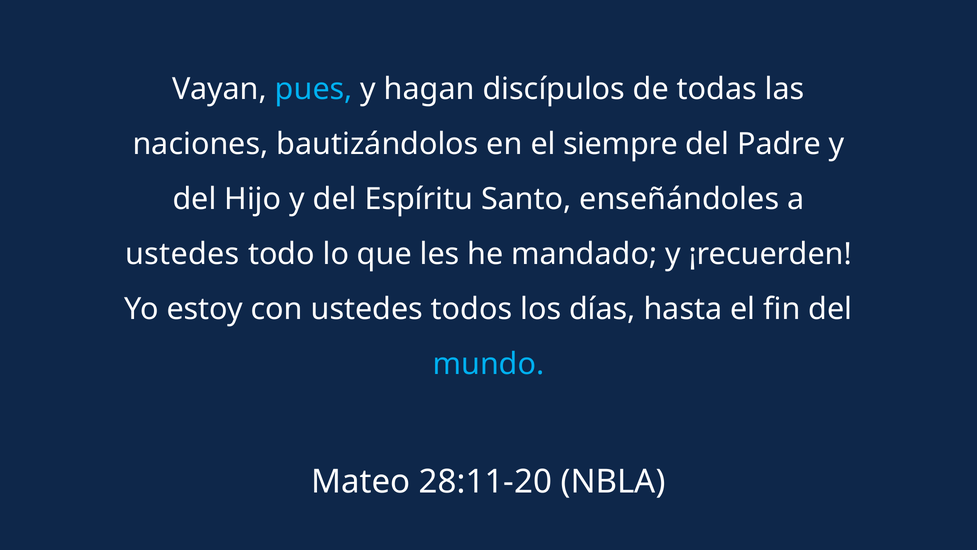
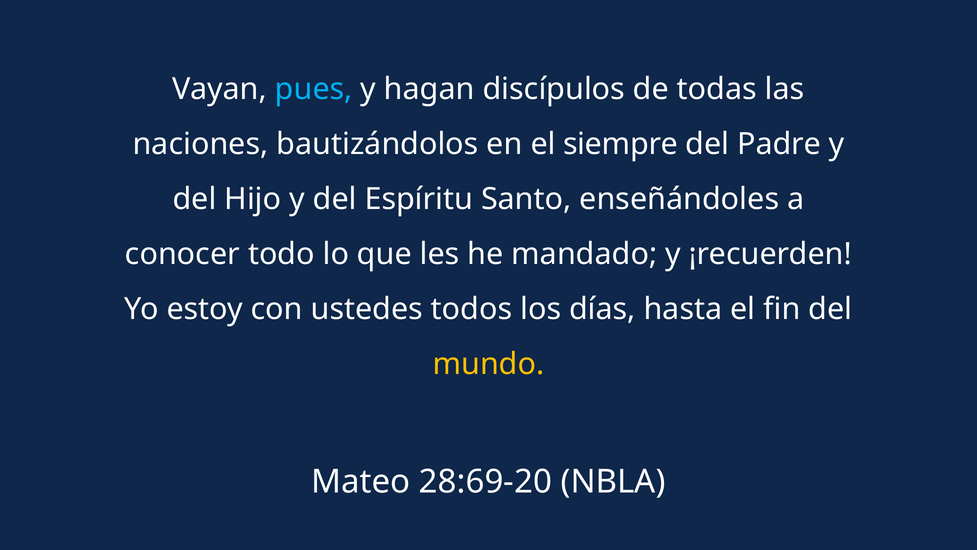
ustedes at (182, 254): ustedes -> conocer
mundo colour: light blue -> yellow
28:11-20: 28:11-20 -> 28:69-20
